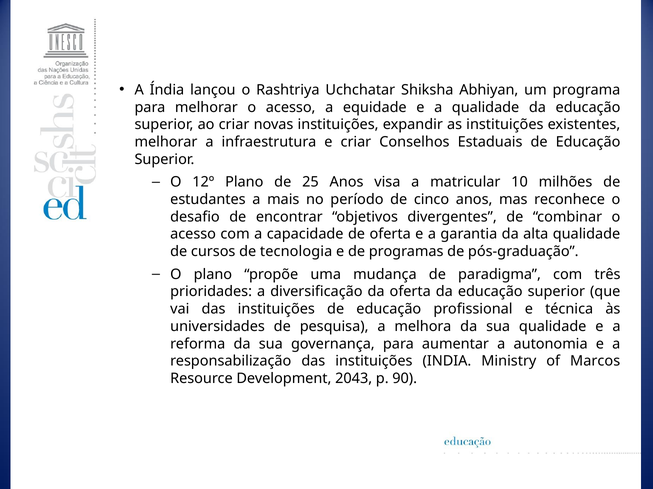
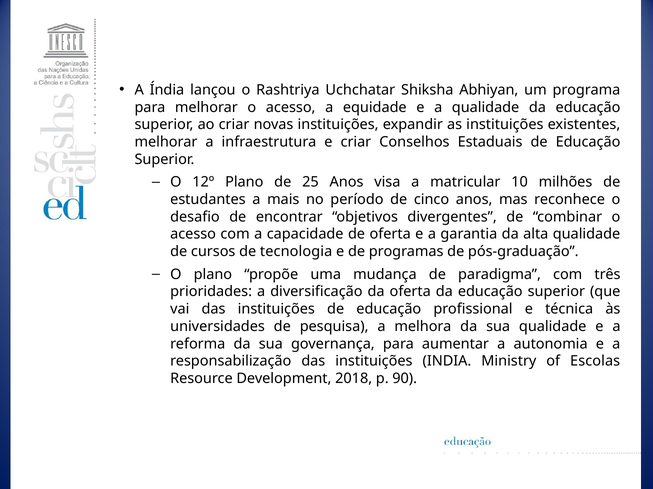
Marcos: Marcos -> Escolas
2043: 2043 -> 2018
